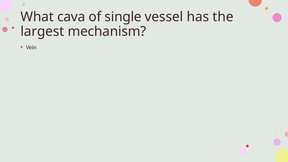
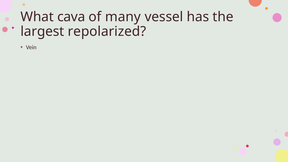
single: single -> many
mechanism: mechanism -> repolarized
